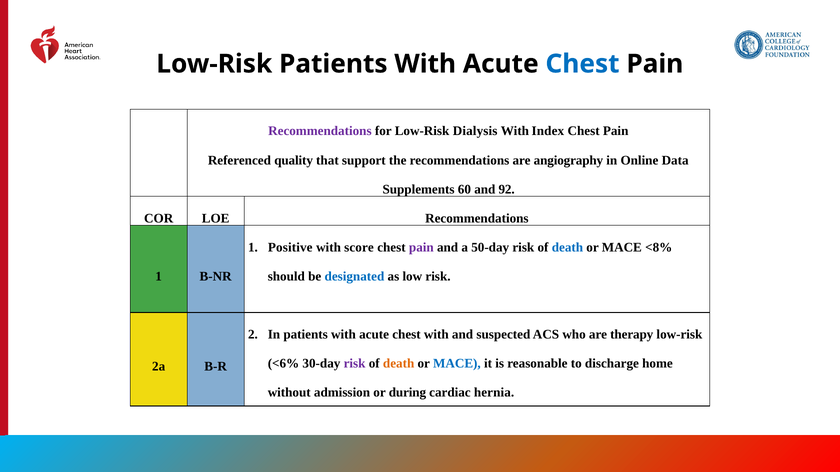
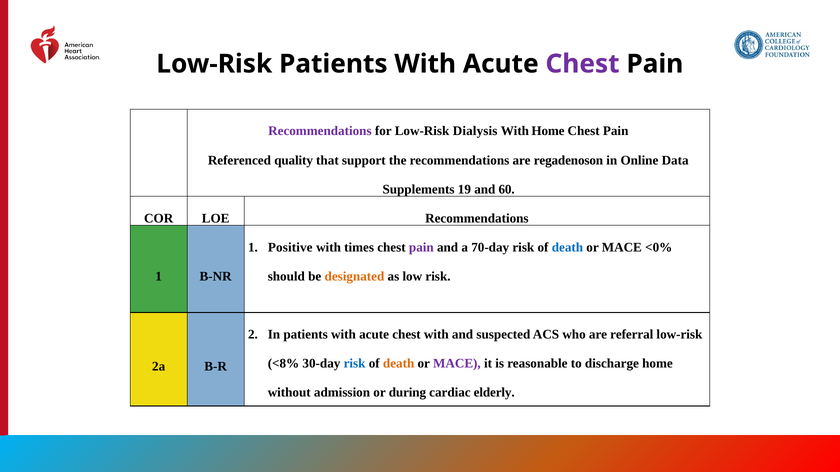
Chest at (583, 64) colour: blue -> purple
With Index: Index -> Home
angiography: angiography -> regadenoson
60: 60 -> 19
92: 92 -> 60
score: score -> times
50-day: 50-day -> 70-day
<8%: <8% -> <0%
designated colour: blue -> orange
therapy: therapy -> referral
<6%: <6% -> <8%
risk at (355, 364) colour: purple -> blue
MACE at (457, 364) colour: blue -> purple
hernia: hernia -> elderly
